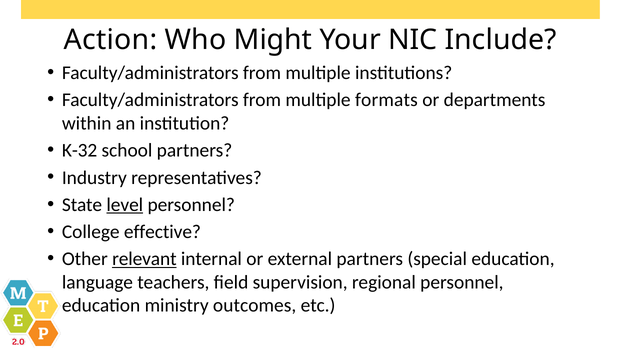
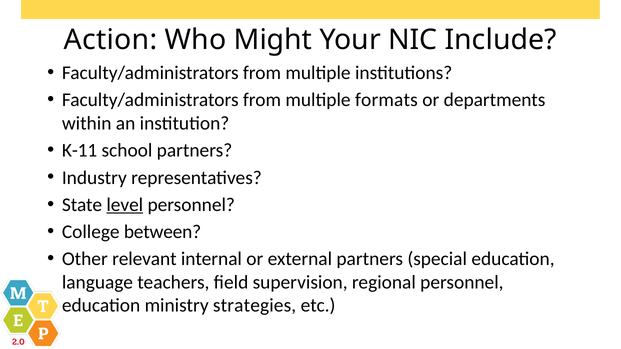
K-32: K-32 -> K-11
effective: effective -> between
relevant underline: present -> none
outcomes: outcomes -> strategies
